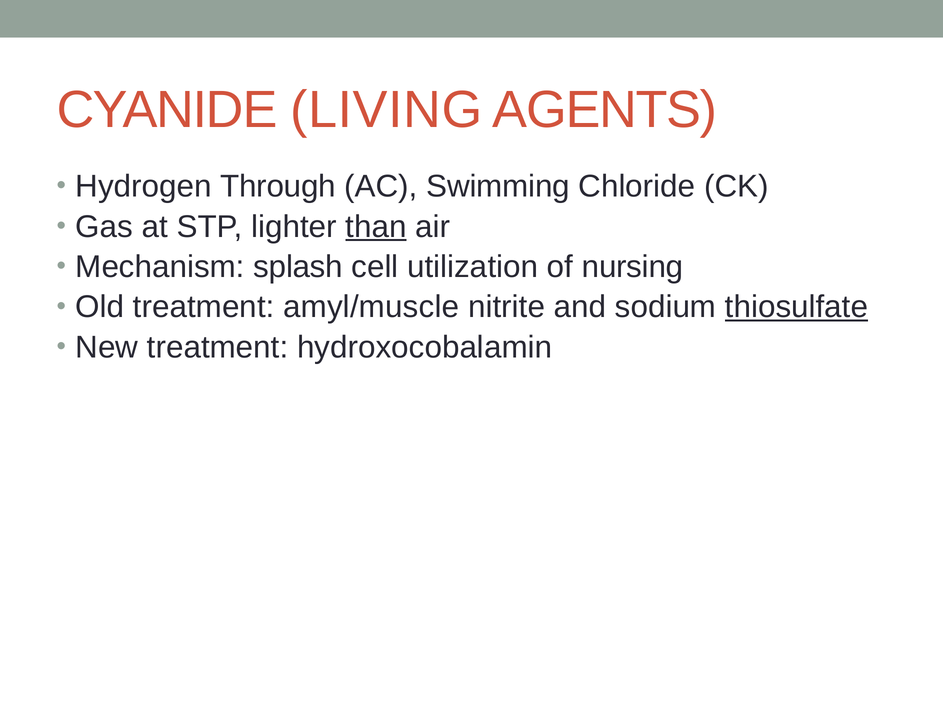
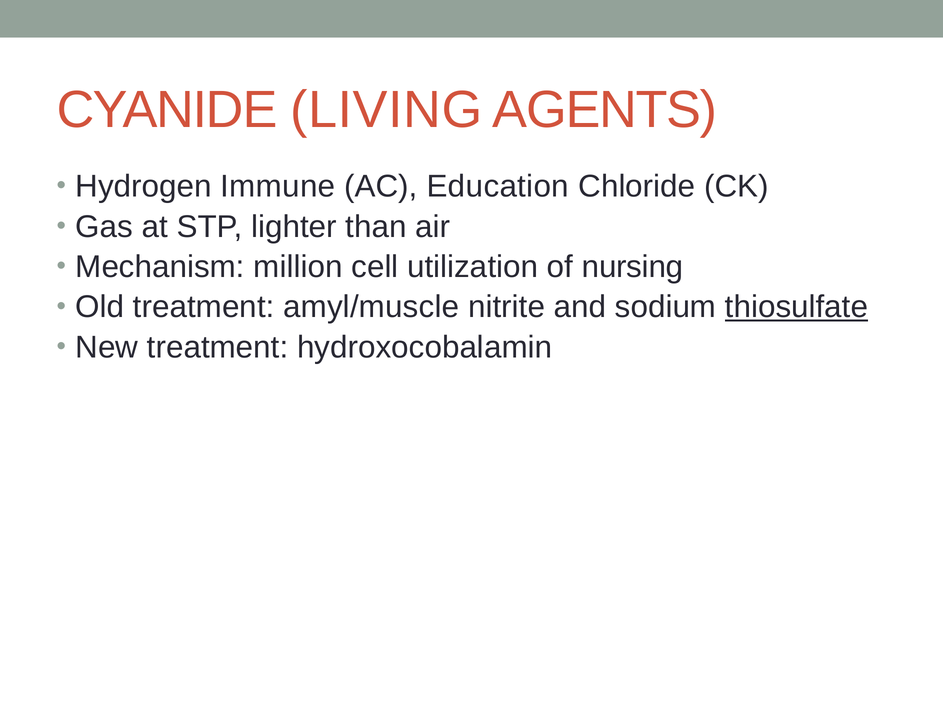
Through: Through -> Immune
Swimming: Swimming -> Education
than underline: present -> none
splash: splash -> million
